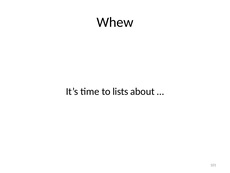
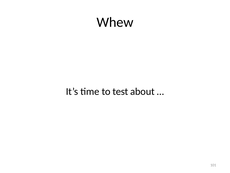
lists: lists -> test
